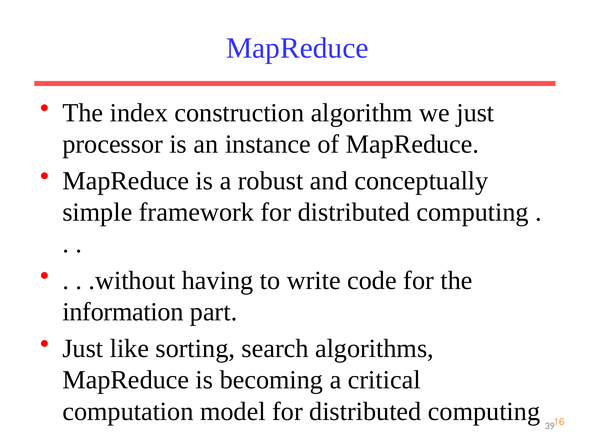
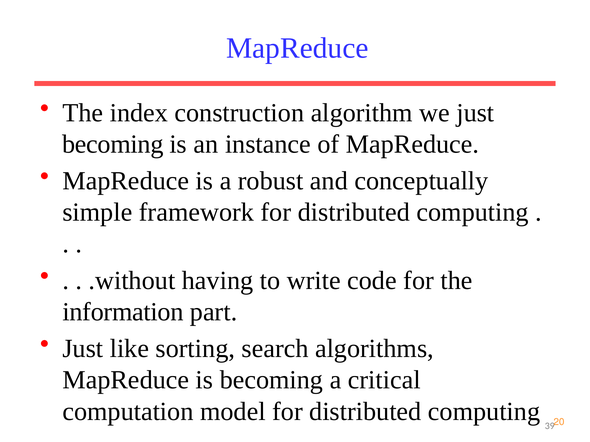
processor at (113, 144): processor -> becoming
16: 16 -> 20
